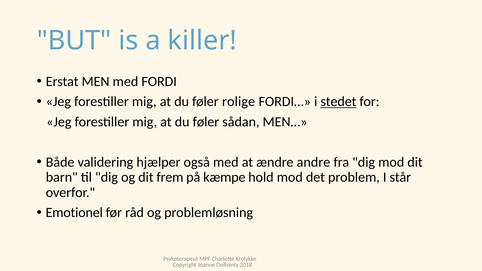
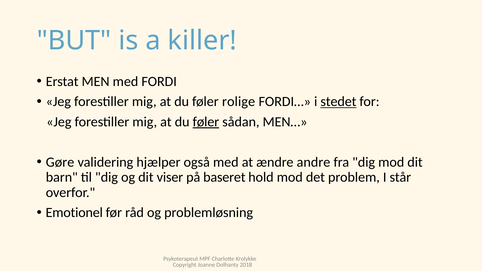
føler at (206, 122) underline: none -> present
Både: Både -> Gøre
frem: frem -> viser
kæmpe: kæmpe -> baseret
